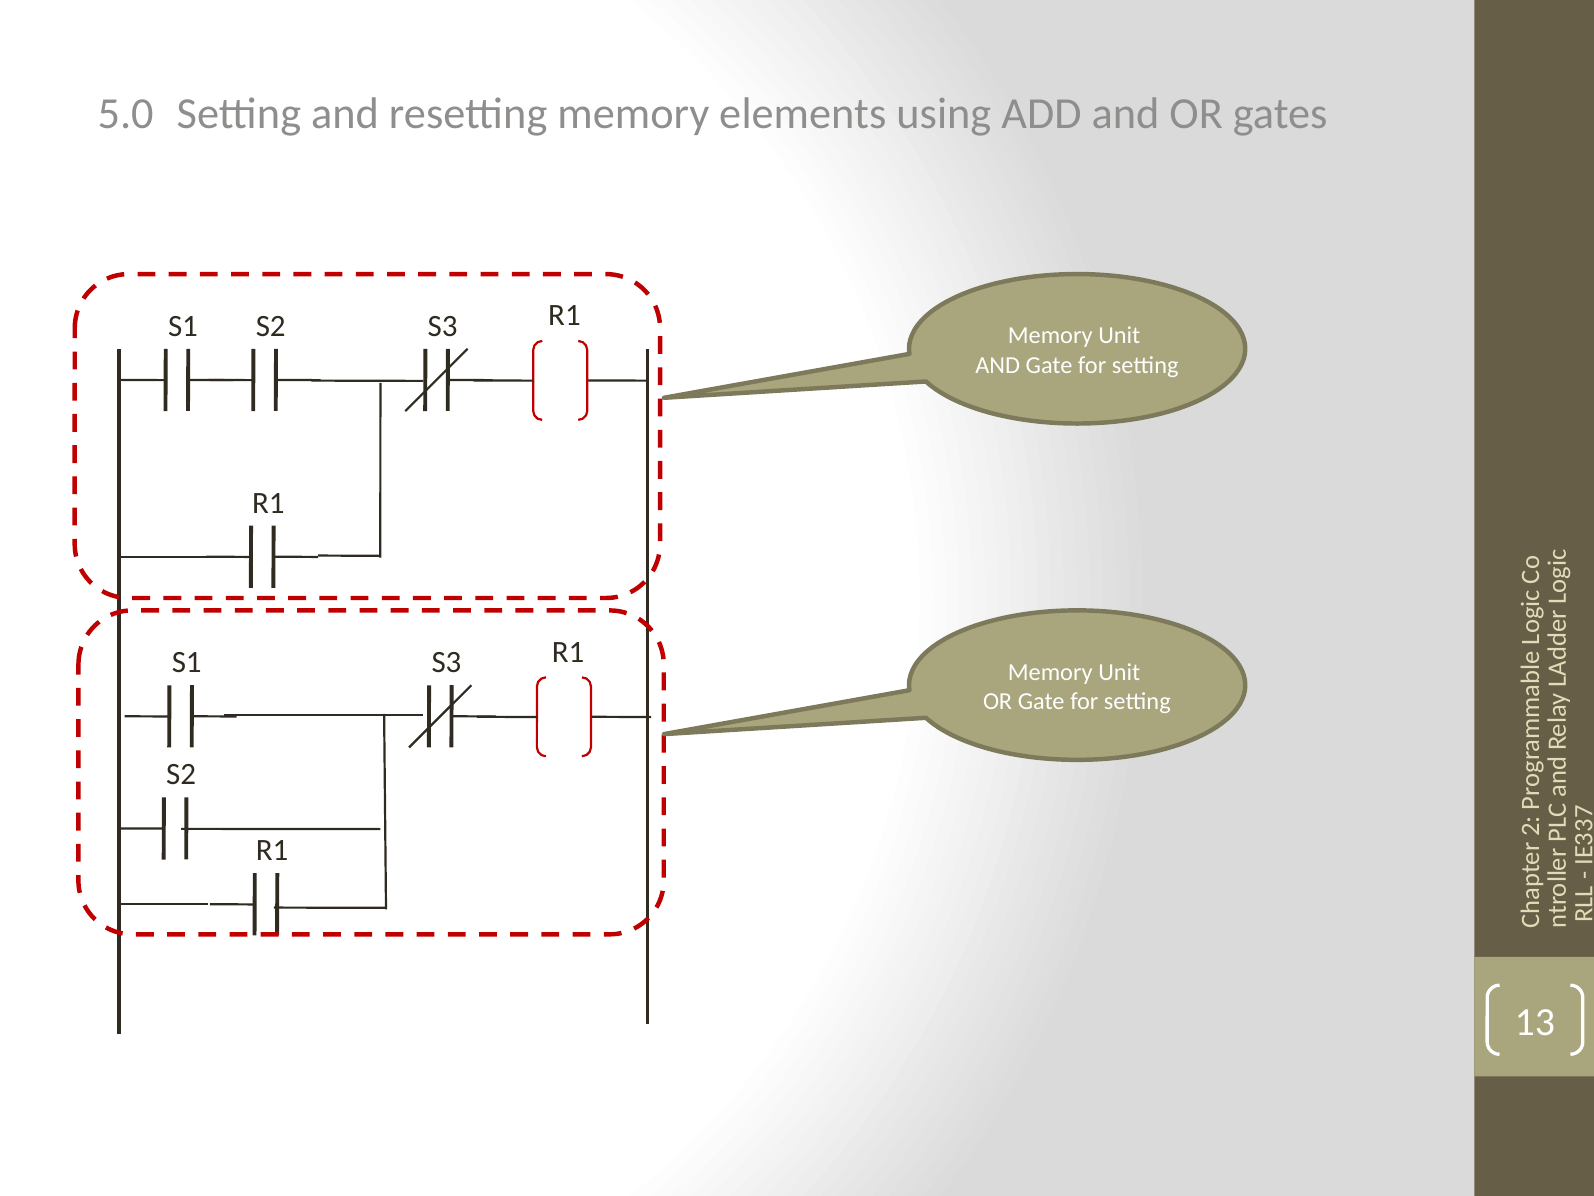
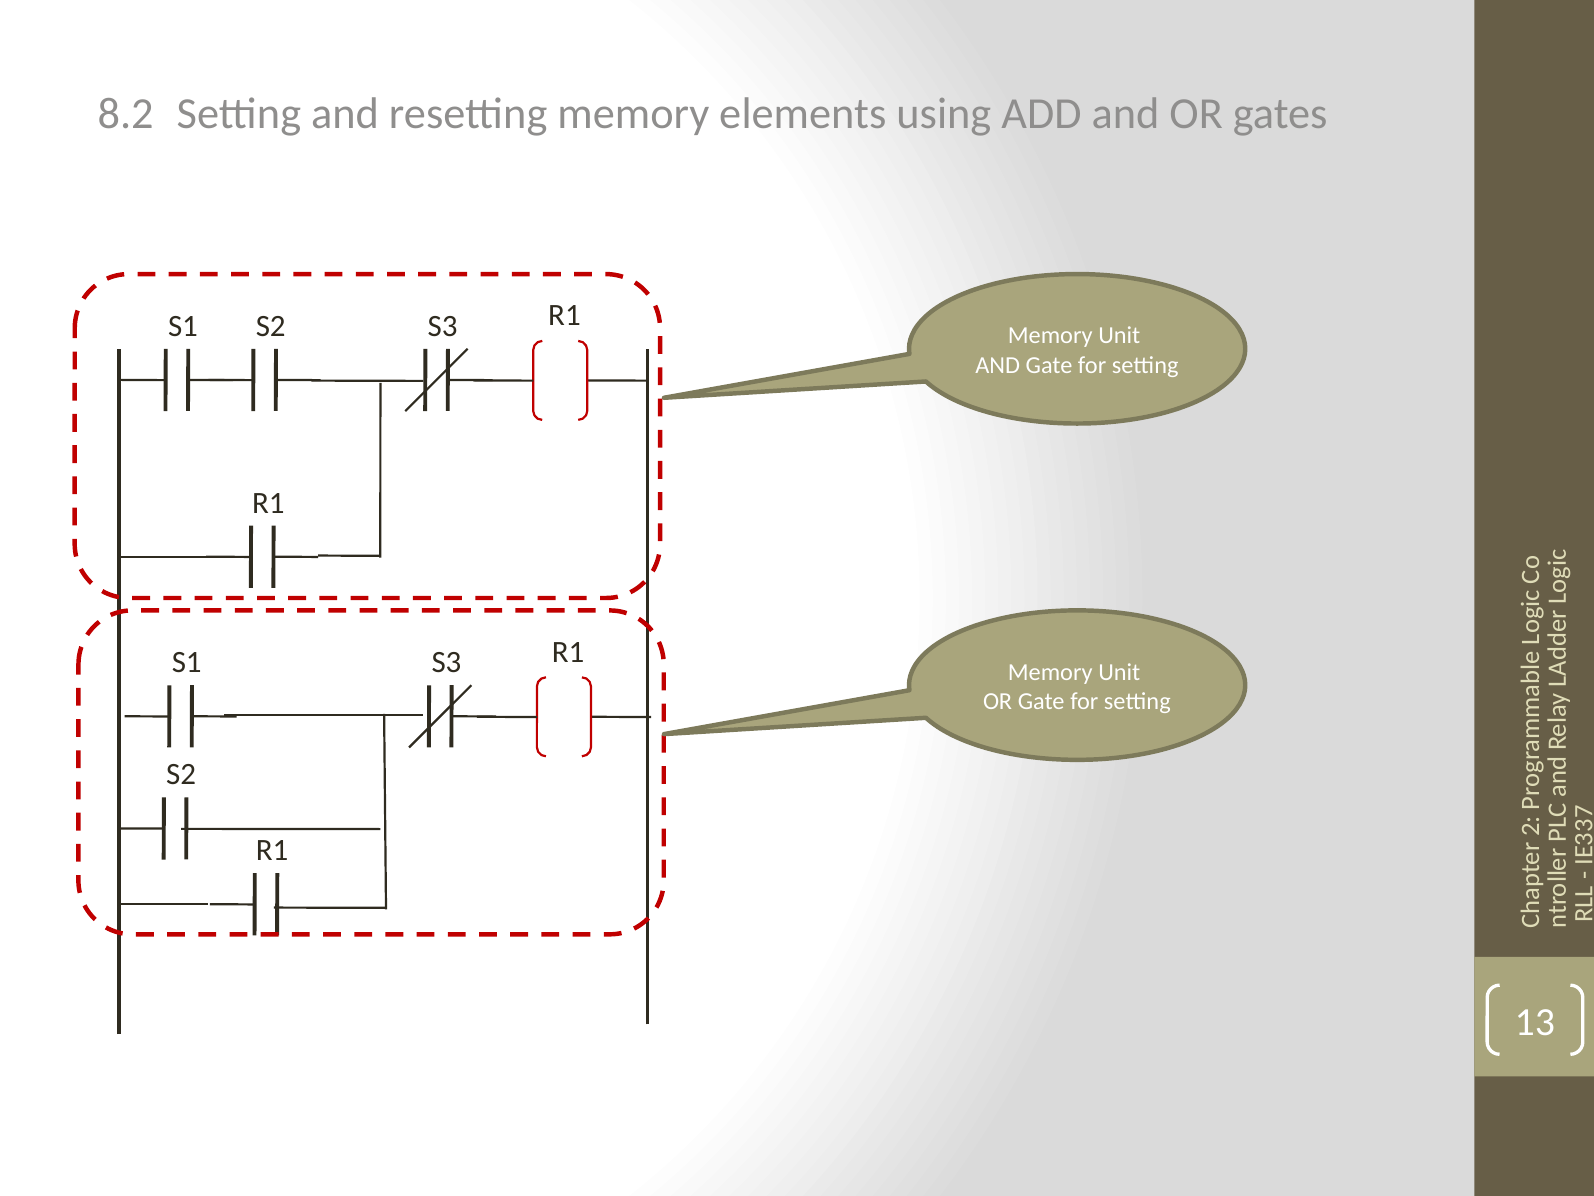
5.0: 5.0 -> 8.2
